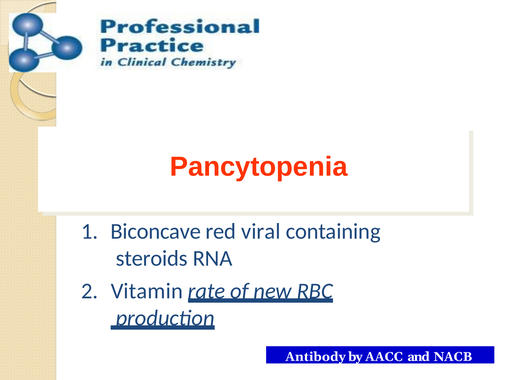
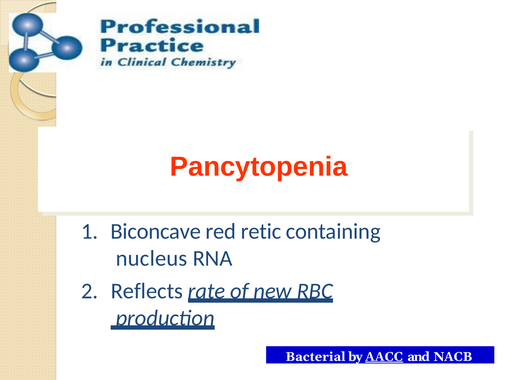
viral: viral -> retic
steroids: steroids -> nucleus
Vitamin: Vitamin -> Reflects
Antibody: Antibody -> Bacterial
AACC underline: none -> present
